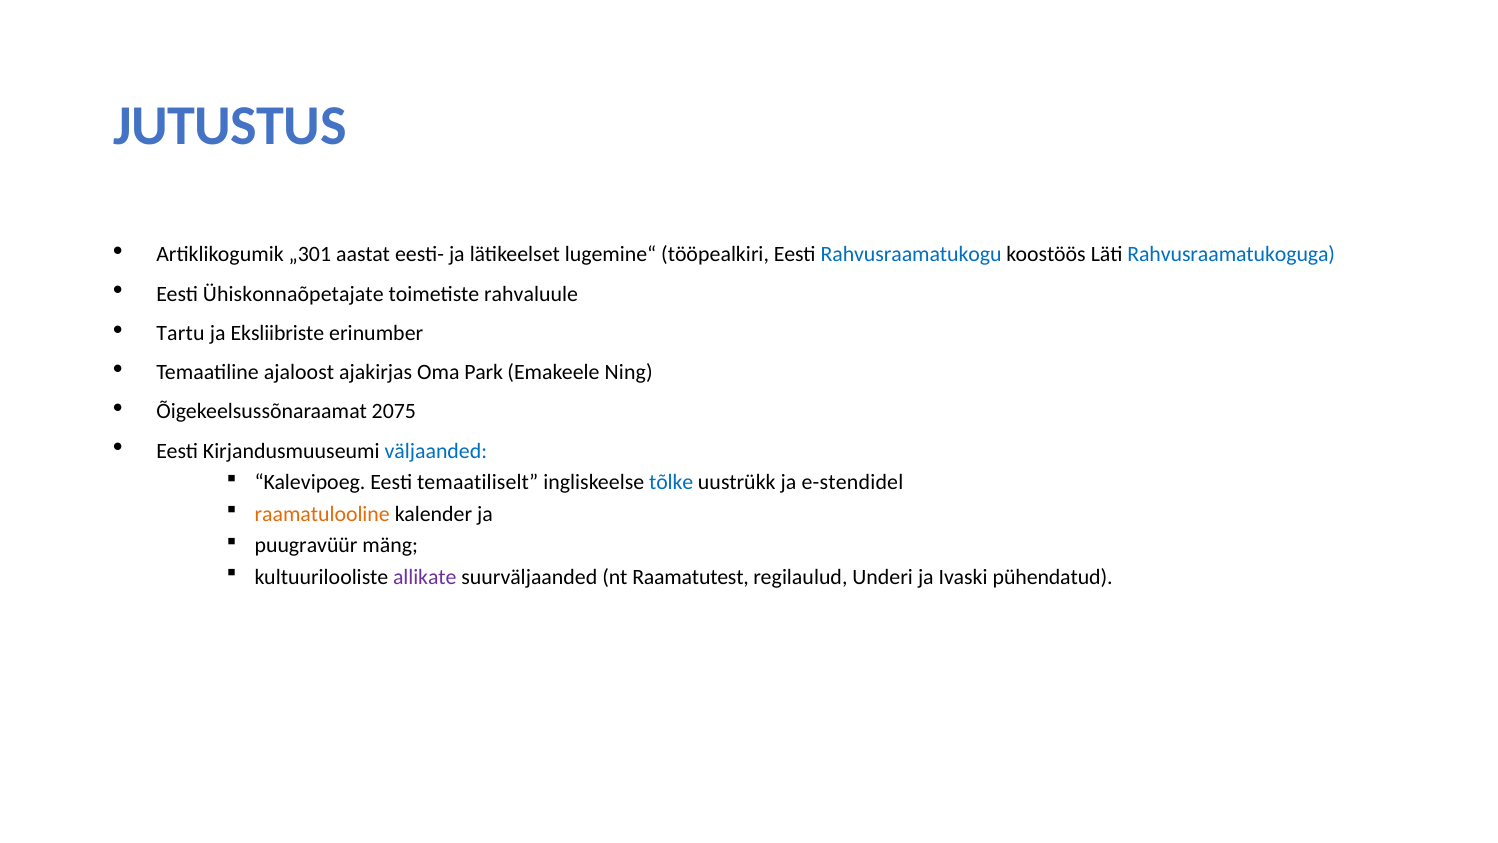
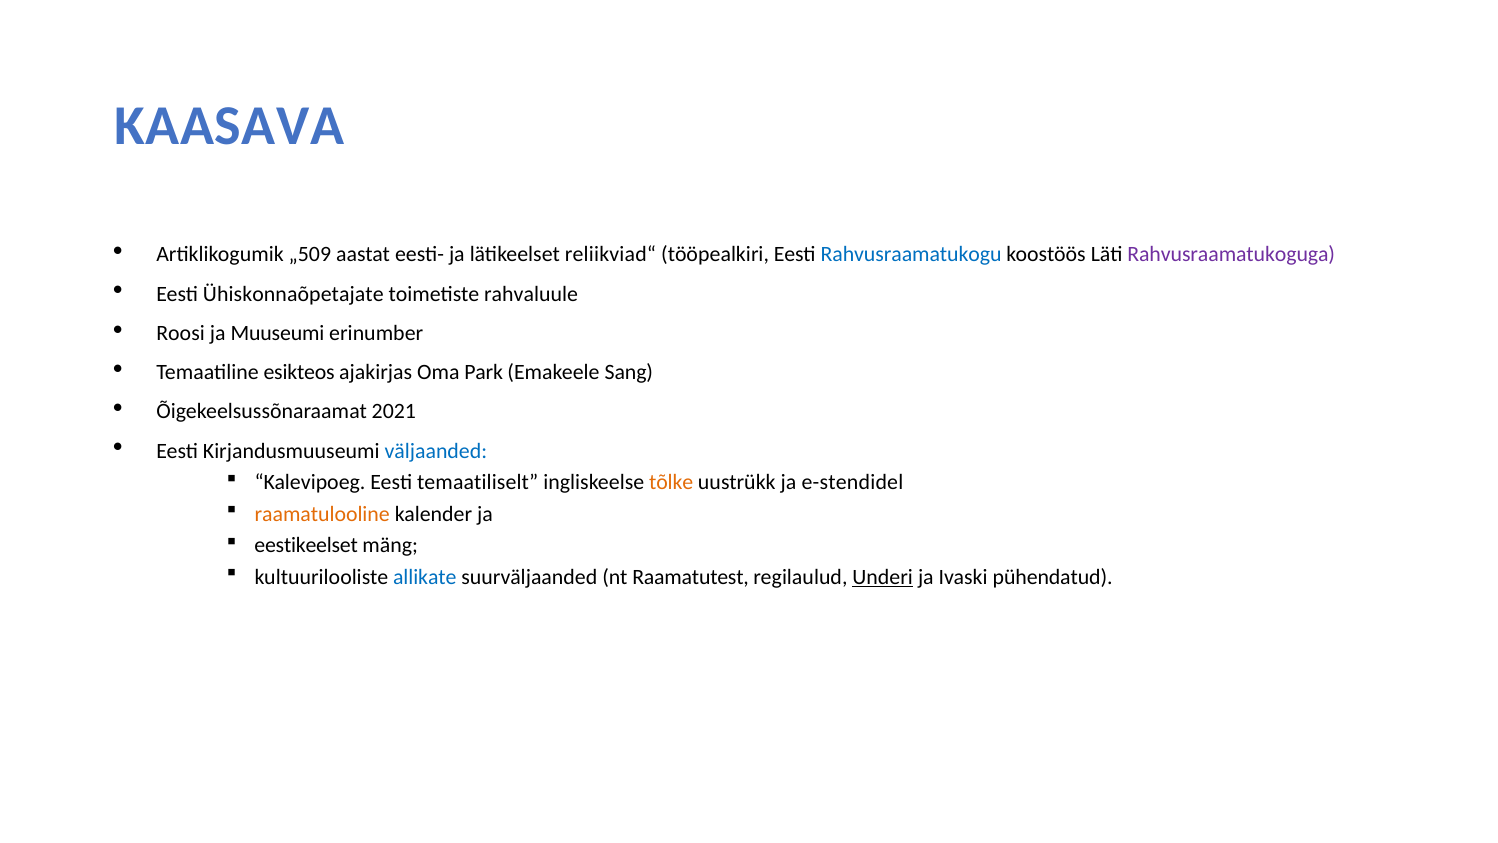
JUTUSTUS: JUTUSTUS -> KAASAVA
„301: „301 -> „509
lugemine“: lugemine“ -> reliikviad“
Rahvusraamatukoguga colour: blue -> purple
Tartu: Tartu -> Roosi
Eksliibriste: Eksliibriste -> Muuseumi
ajaloost: ajaloost -> esikteos
Ning: Ning -> Sang
2075: 2075 -> 2021
tõlke colour: blue -> orange
puugravüür: puugravüür -> eestikeelset
allikate colour: purple -> blue
Underi underline: none -> present
